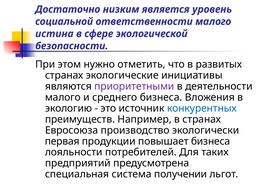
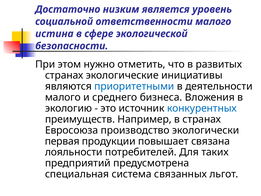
приоритетными colour: purple -> blue
повышает бизнеса: бизнеса -> связана
получении: получении -> связанных
